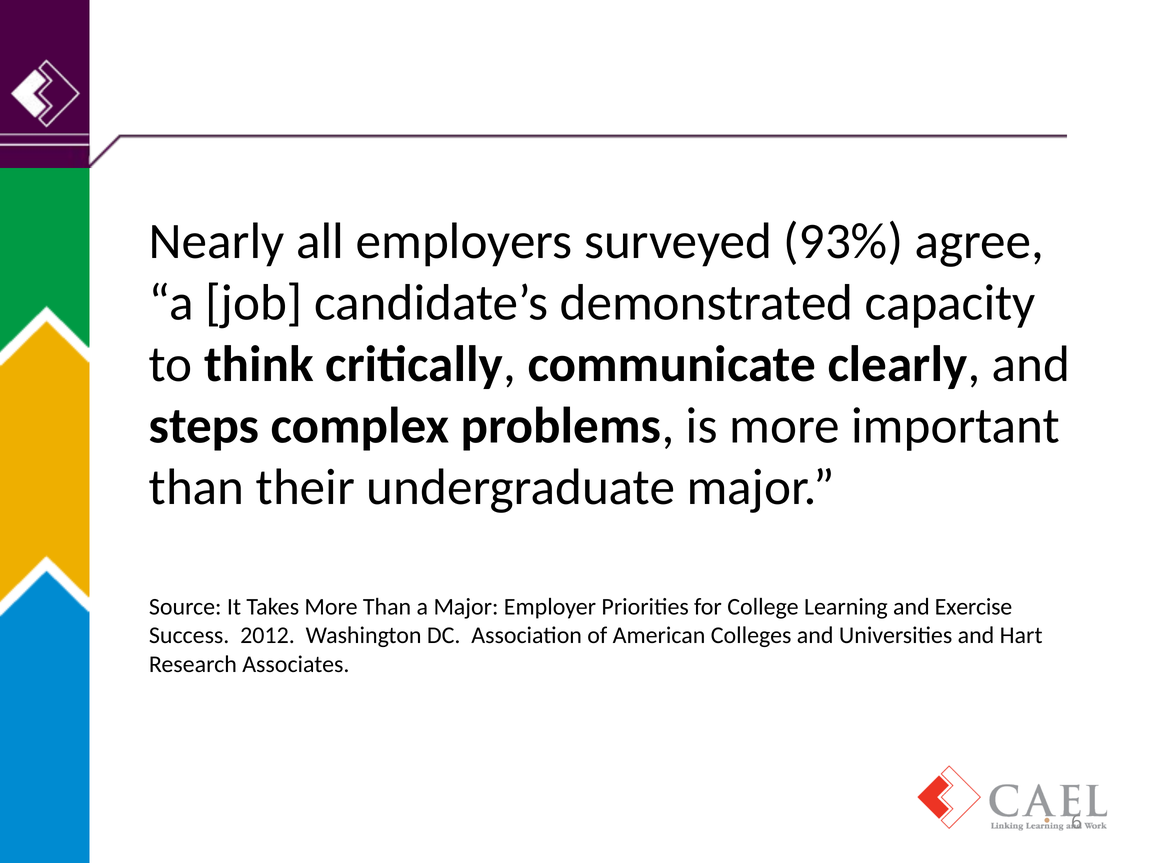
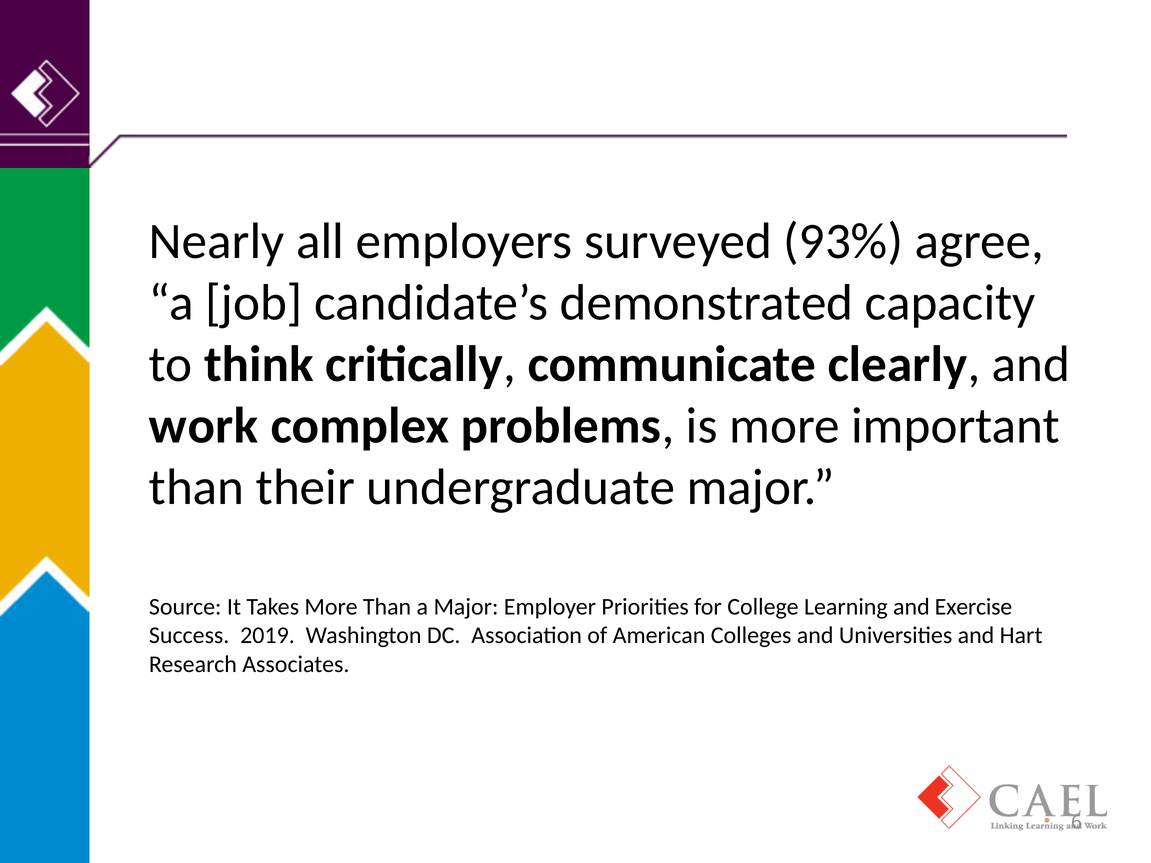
steps: steps -> work
2012: 2012 -> 2019
